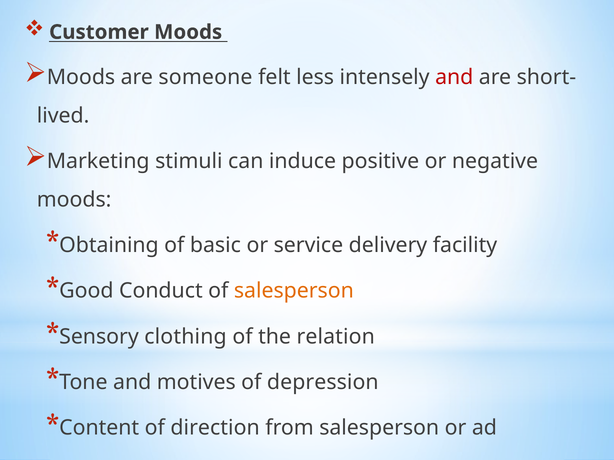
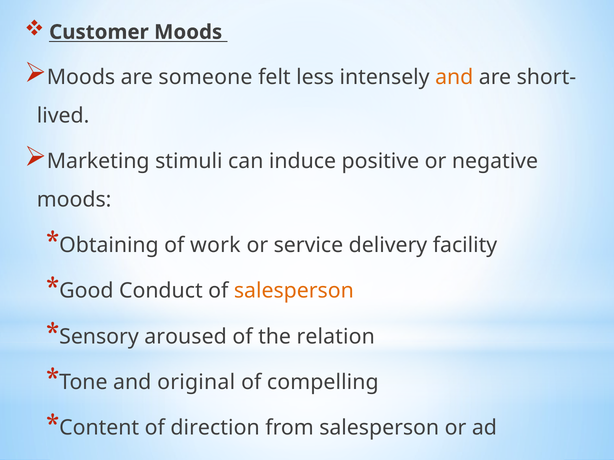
and at (454, 77) colour: red -> orange
basic: basic -> work
clothing: clothing -> aroused
motives: motives -> original
depression: depression -> compelling
